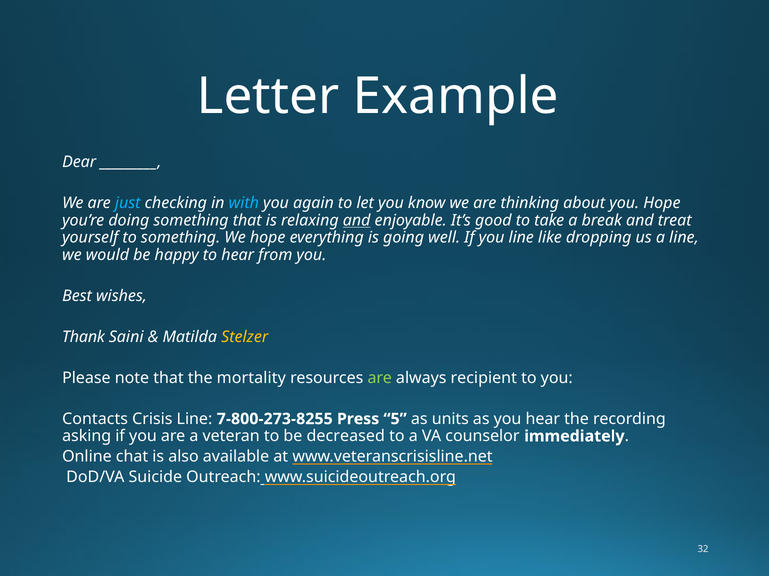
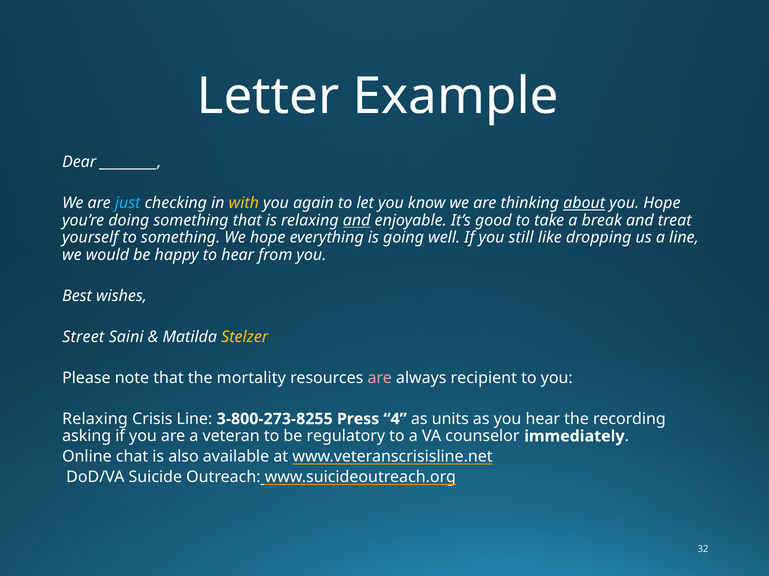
with colour: light blue -> yellow
about underline: none -> present
you line: line -> still
Thank: Thank -> Street
are at (380, 378) colour: light green -> pink
Contacts at (95, 419): Contacts -> Relaxing
7-800-273-8255: 7-800-273-8255 -> 3-800-273-8255
5: 5 -> 4
decreased: decreased -> regulatory
